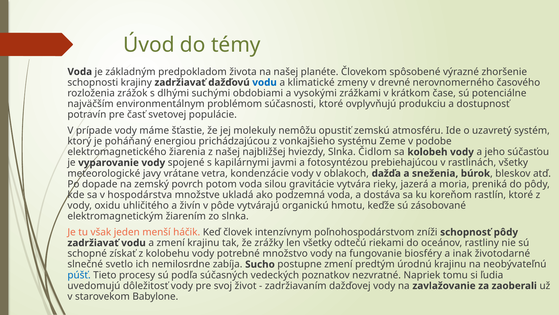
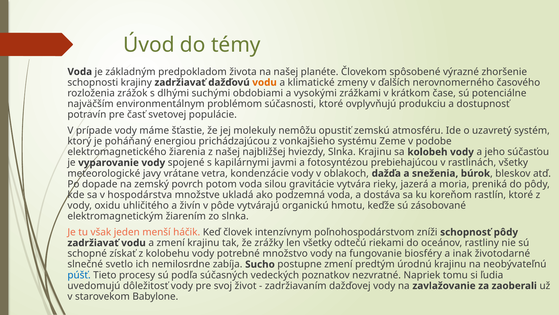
vodu at (265, 82) colour: blue -> orange
drevné: drevné -> ďalších
Slnka Čidlom: Čidlom -> Krajinu
